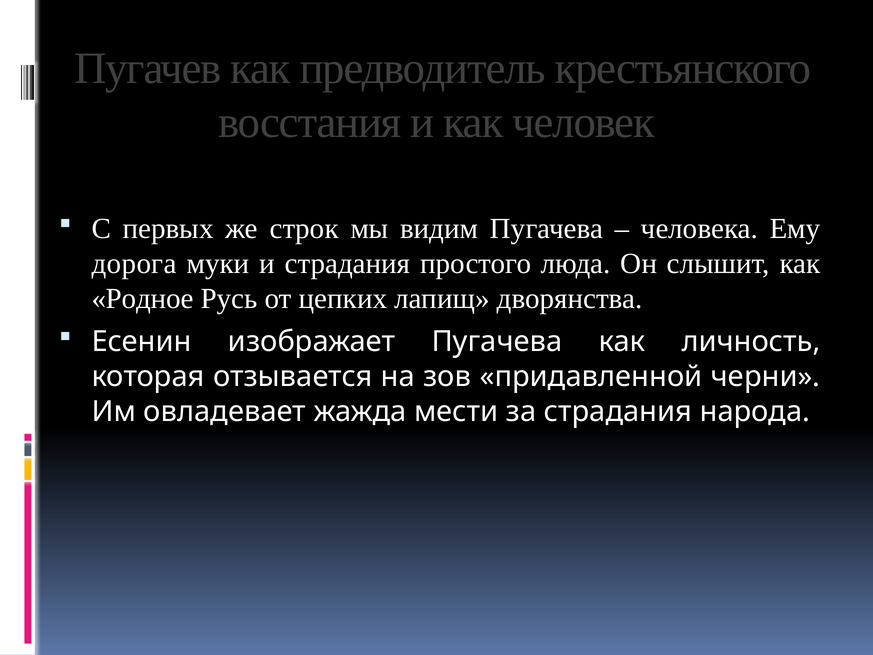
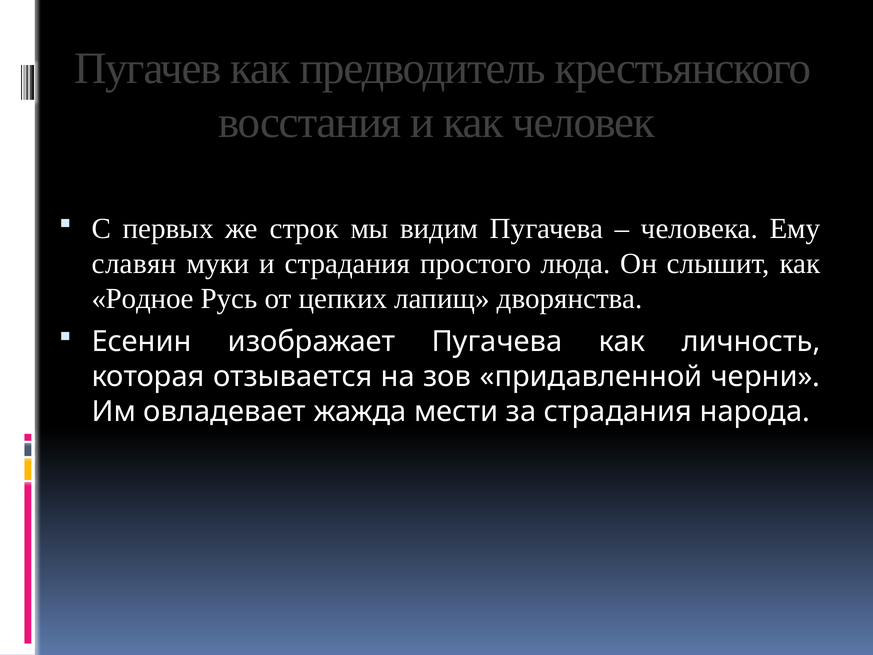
дорога: дорога -> славян
